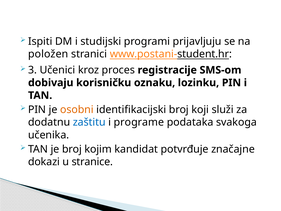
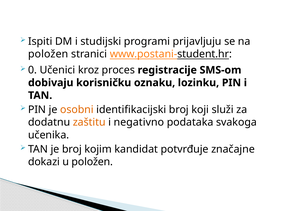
3: 3 -> 0
zaštitu colour: blue -> orange
programe: programe -> negativno
u stranice: stranice -> položen
